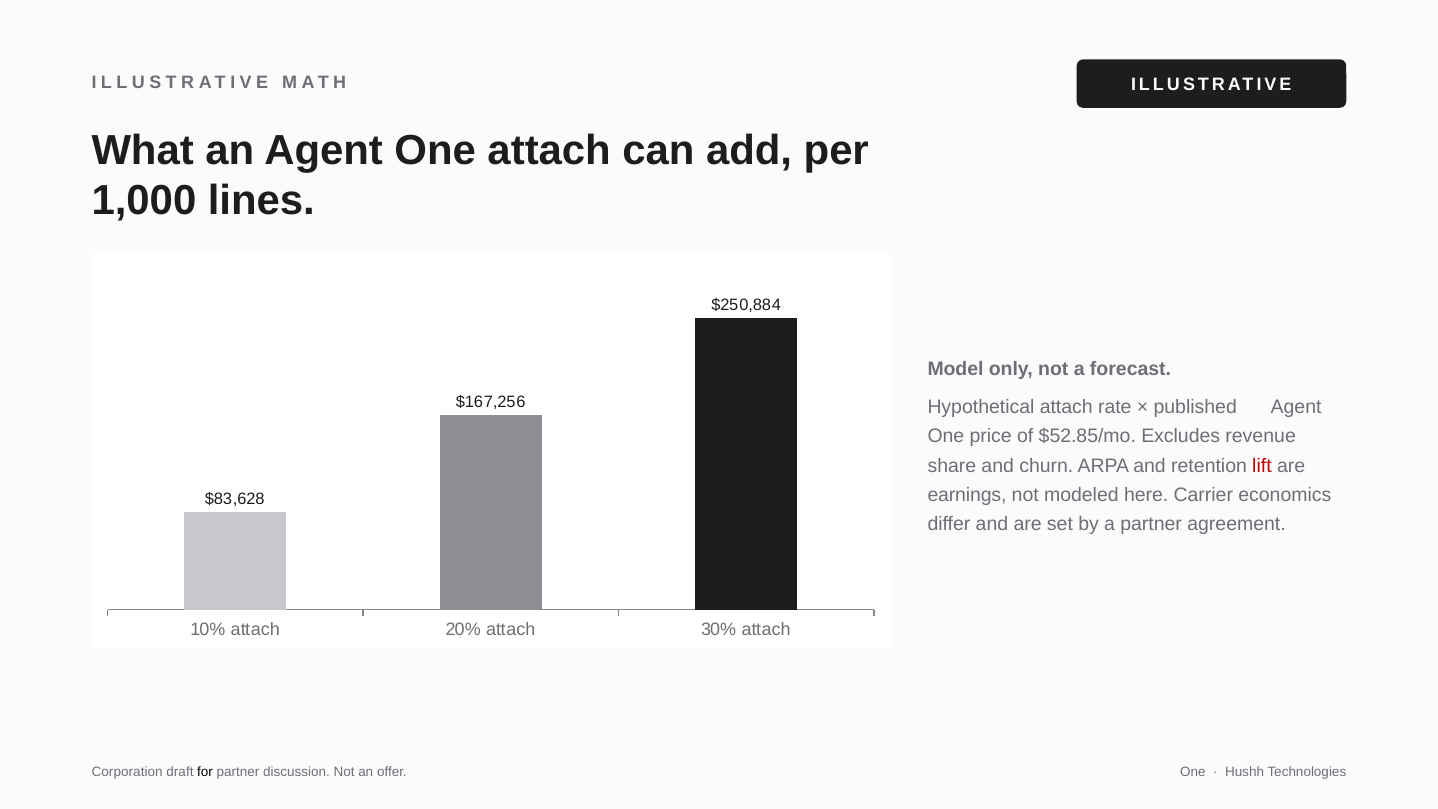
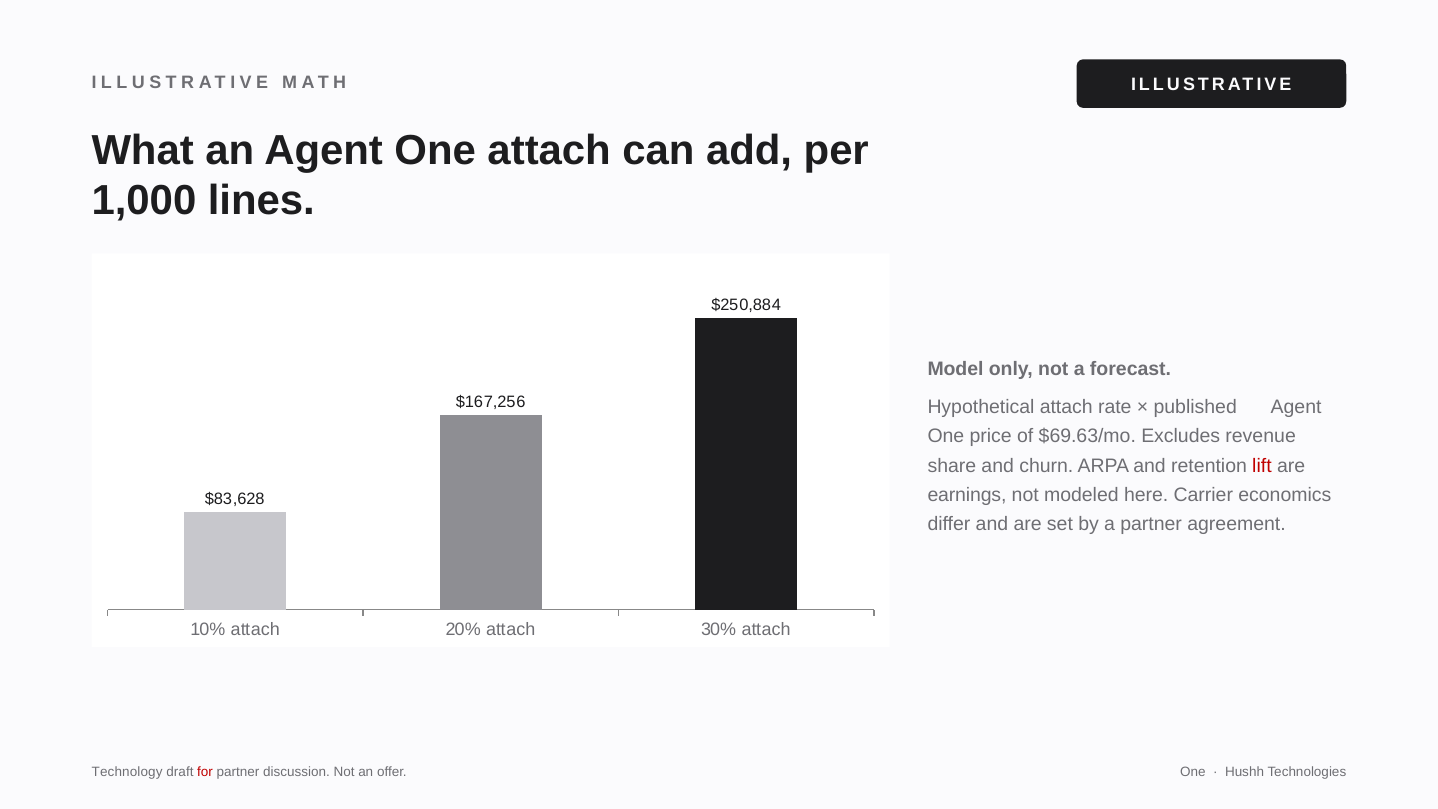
$52.85/mo: $52.85/mo -> $69.63/mo
Corporation: Corporation -> Technology
for colour: black -> red
